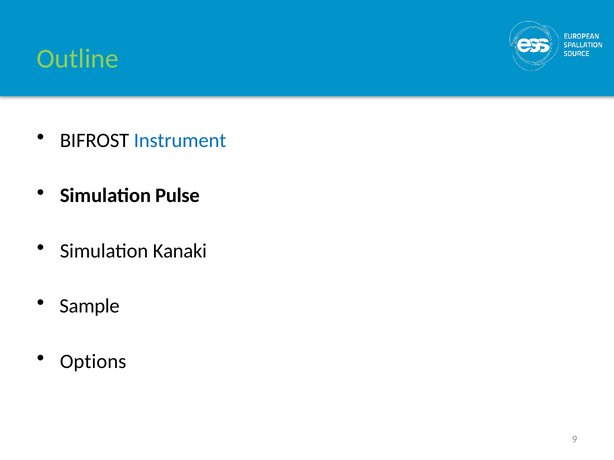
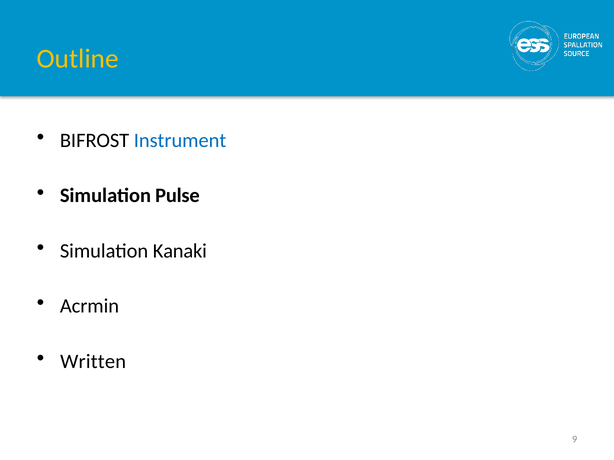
Outline colour: light green -> yellow
Sample: Sample -> Acrmin
Options: Options -> Written
